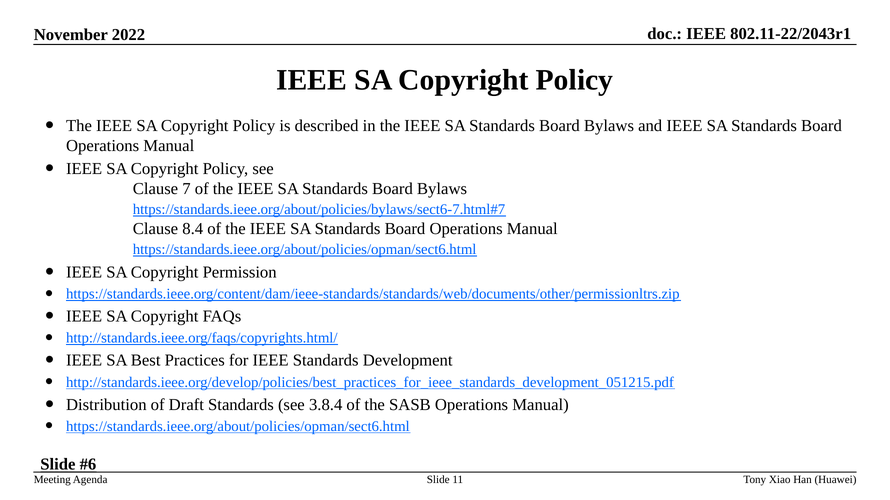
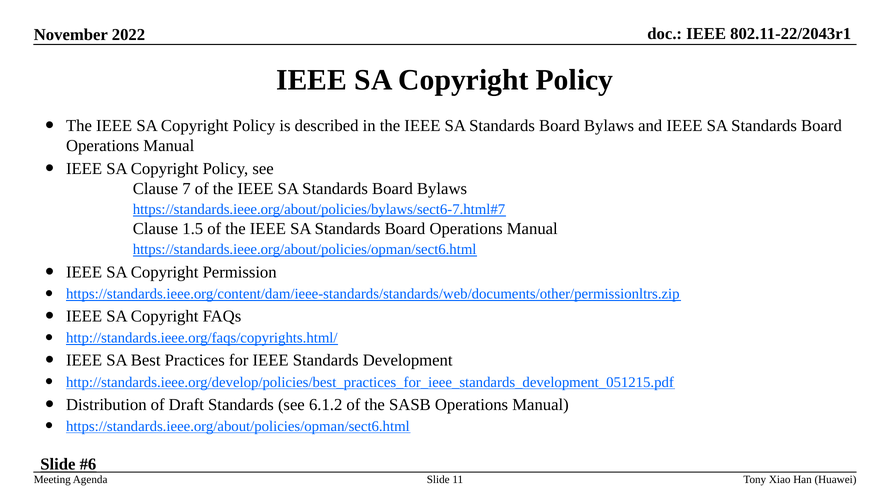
8.4: 8.4 -> 1.5
3.8.4: 3.8.4 -> 6.1.2
